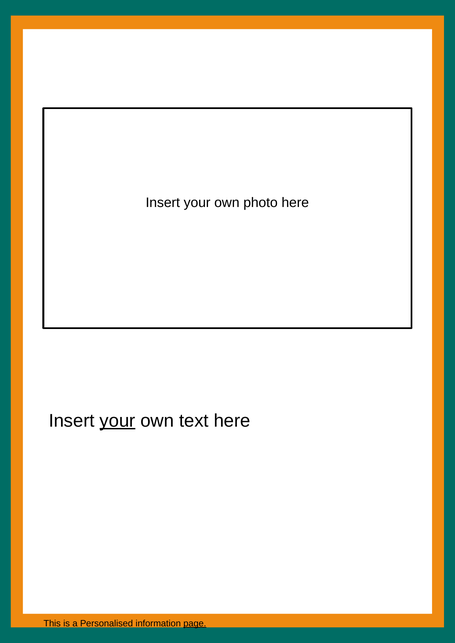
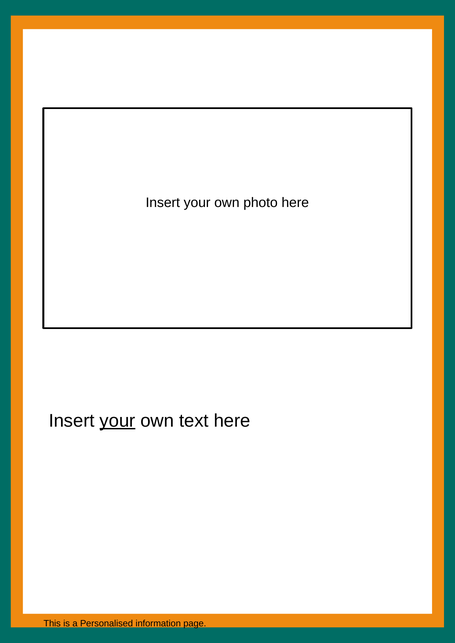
page underline: present -> none
